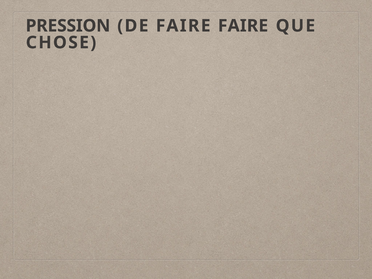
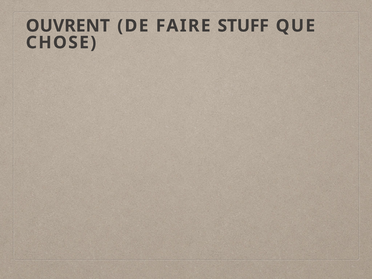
PRESSION: PRESSION -> OUVRENT
FAIRE FAIRE: FAIRE -> STUFF
